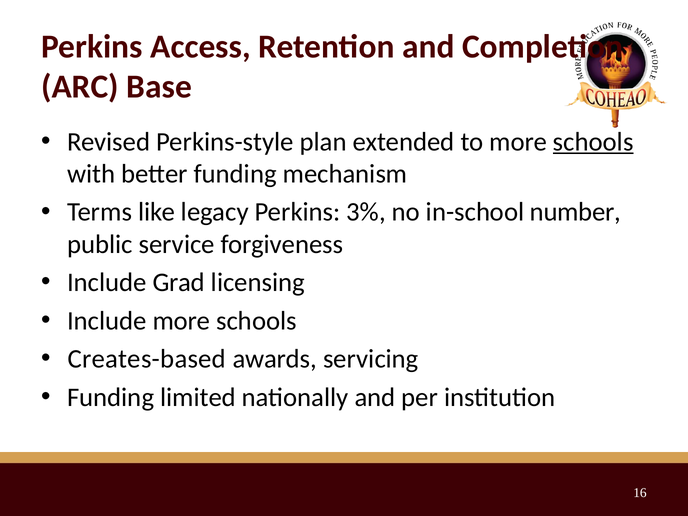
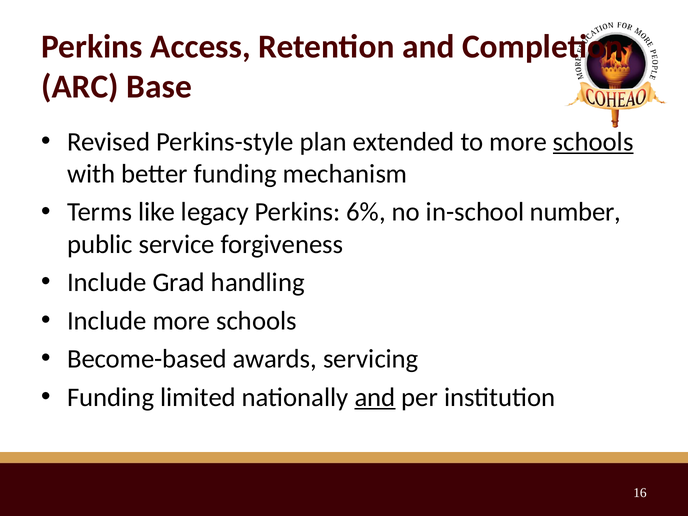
3%: 3% -> 6%
licensing: licensing -> handling
Creates-based: Creates-based -> Become-based
and at (375, 397) underline: none -> present
